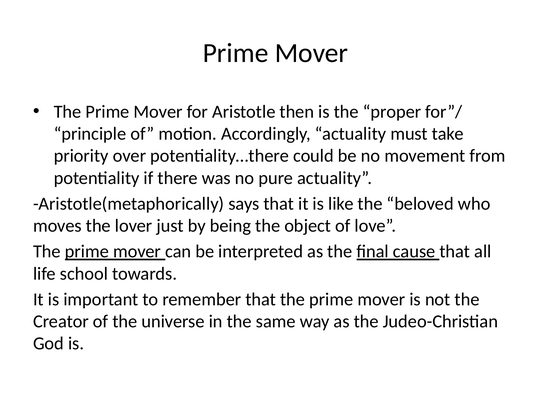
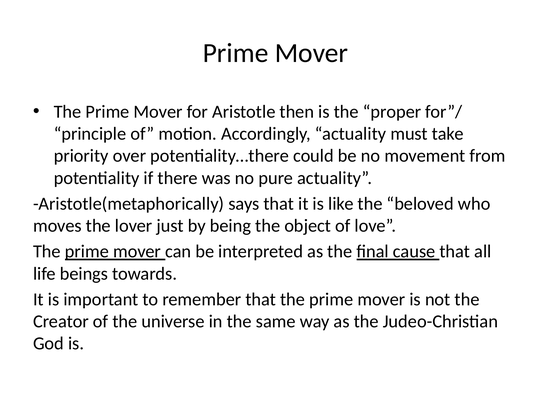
school: school -> beings
